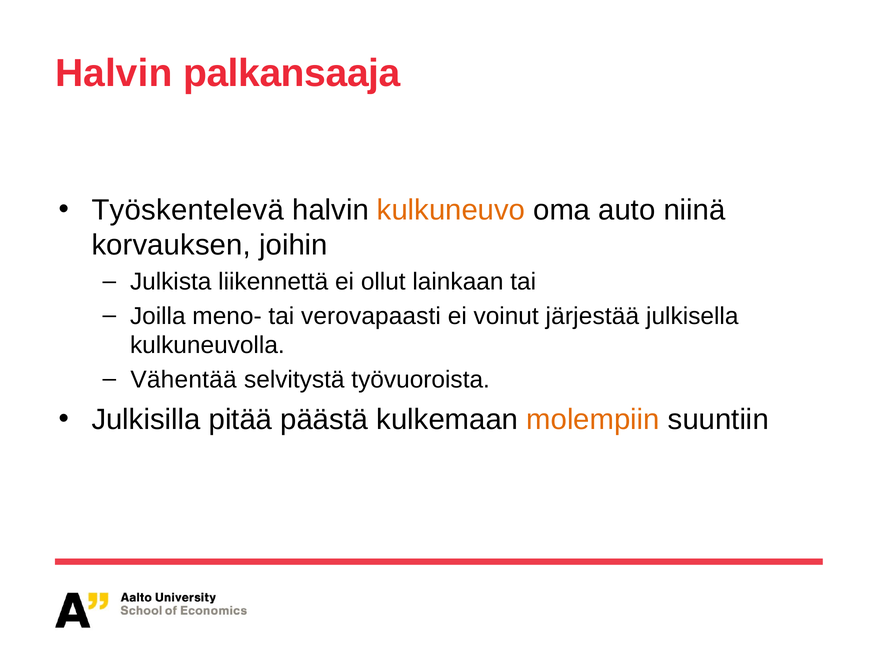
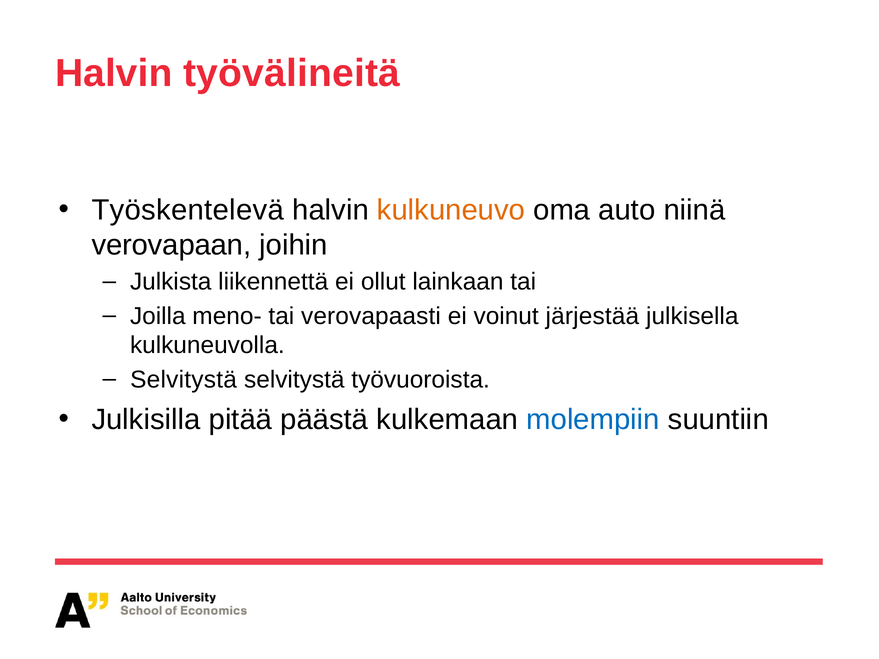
palkansaaja: palkansaaja -> työvälineitä
korvauksen: korvauksen -> verovapaan
Vähentää at (184, 380): Vähentää -> Selvitystä
molempiin colour: orange -> blue
